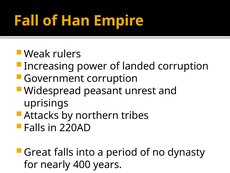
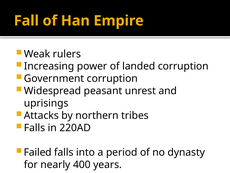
Great: Great -> Failed
